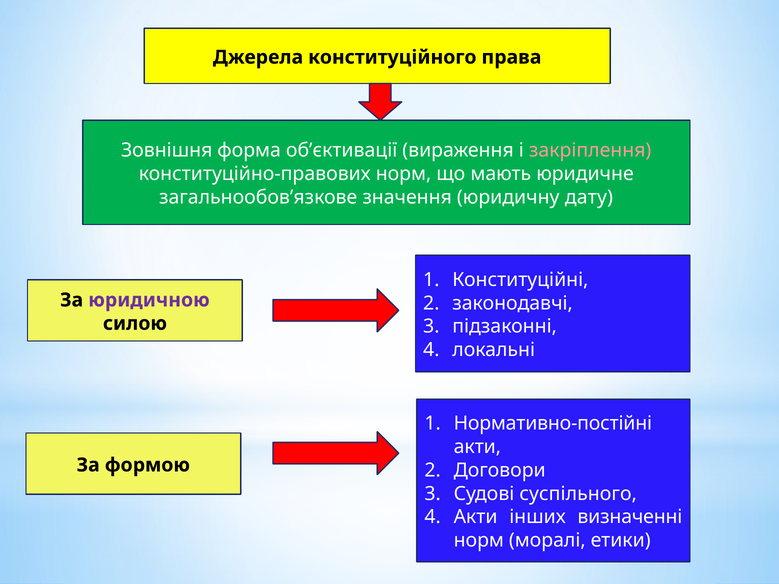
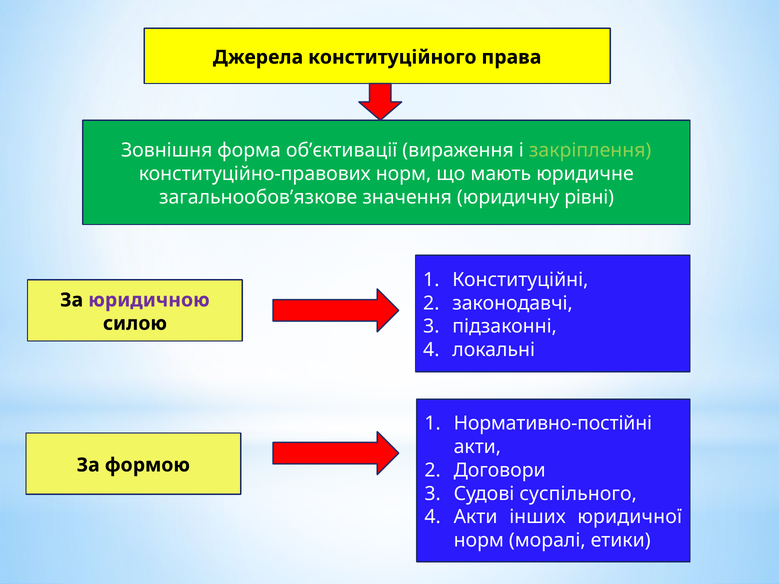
закріплення colour: pink -> light green
дату: дату -> рівні
визначенні: визначенні -> юридичної
